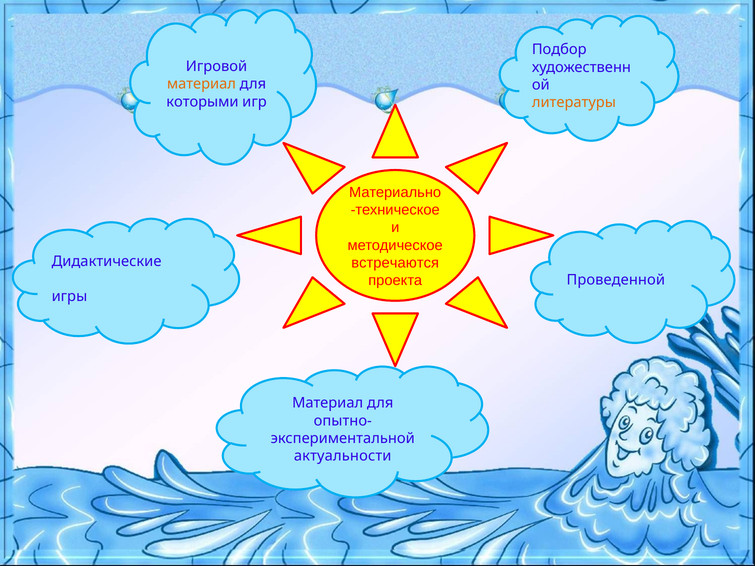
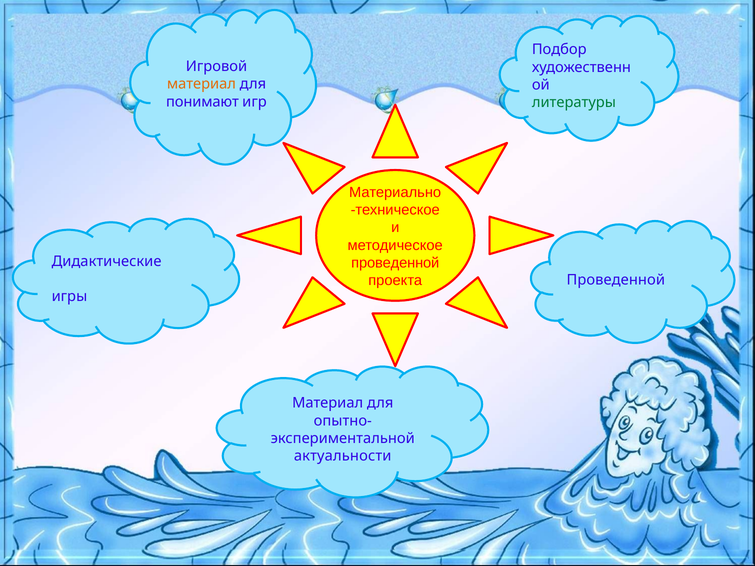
которыми: которыми -> понимают
литературы colour: orange -> green
встречаются at (395, 263): встречаются -> проведенной
